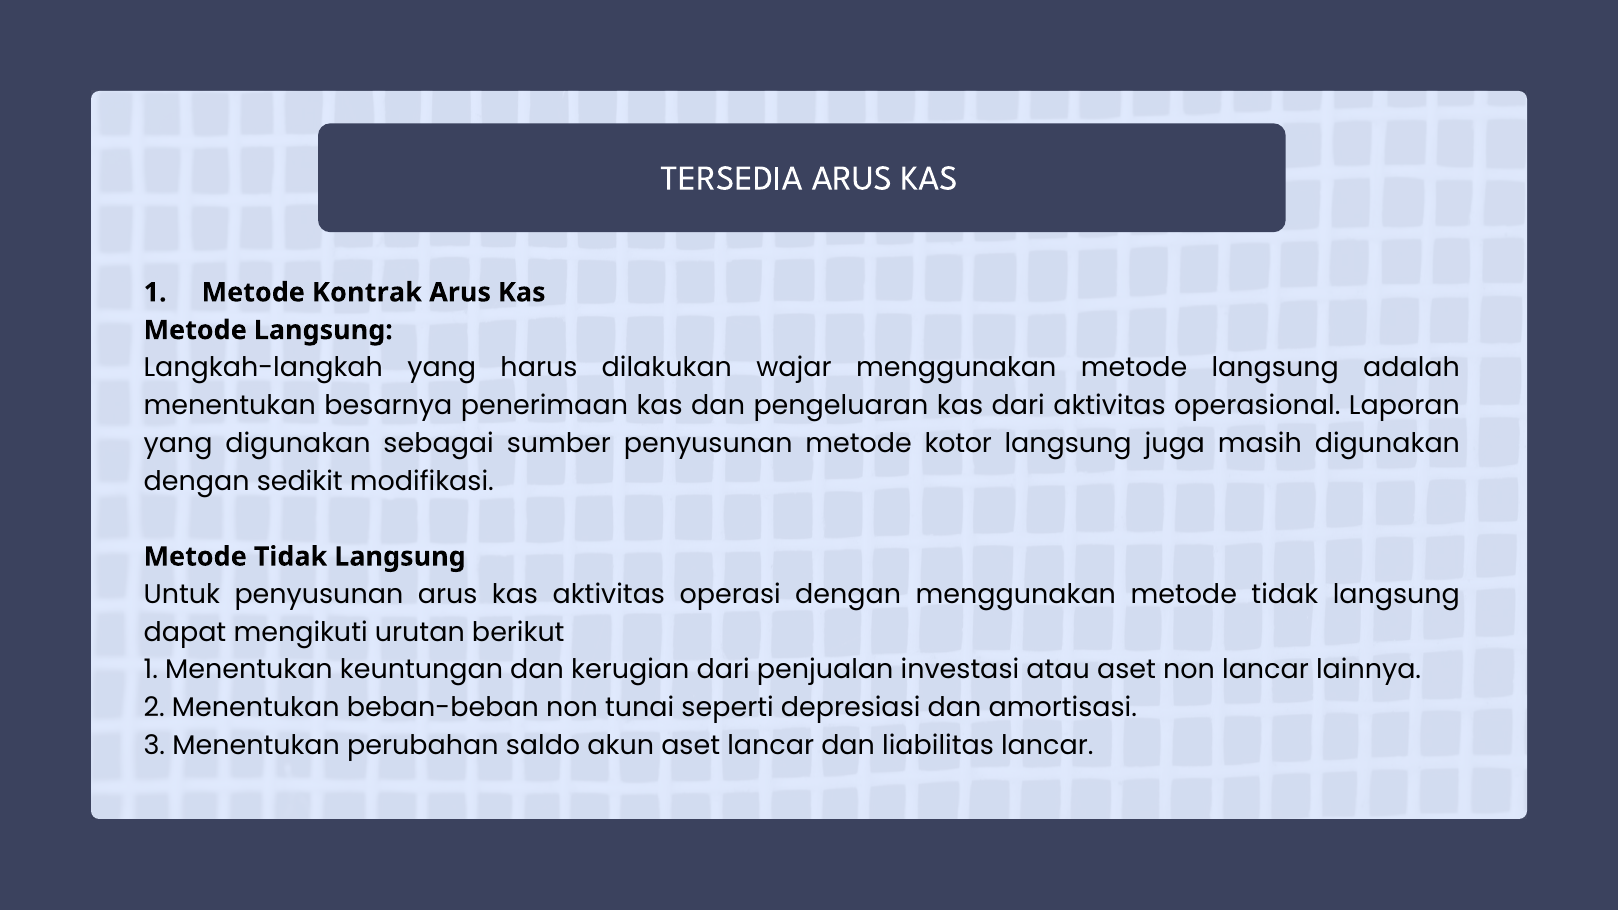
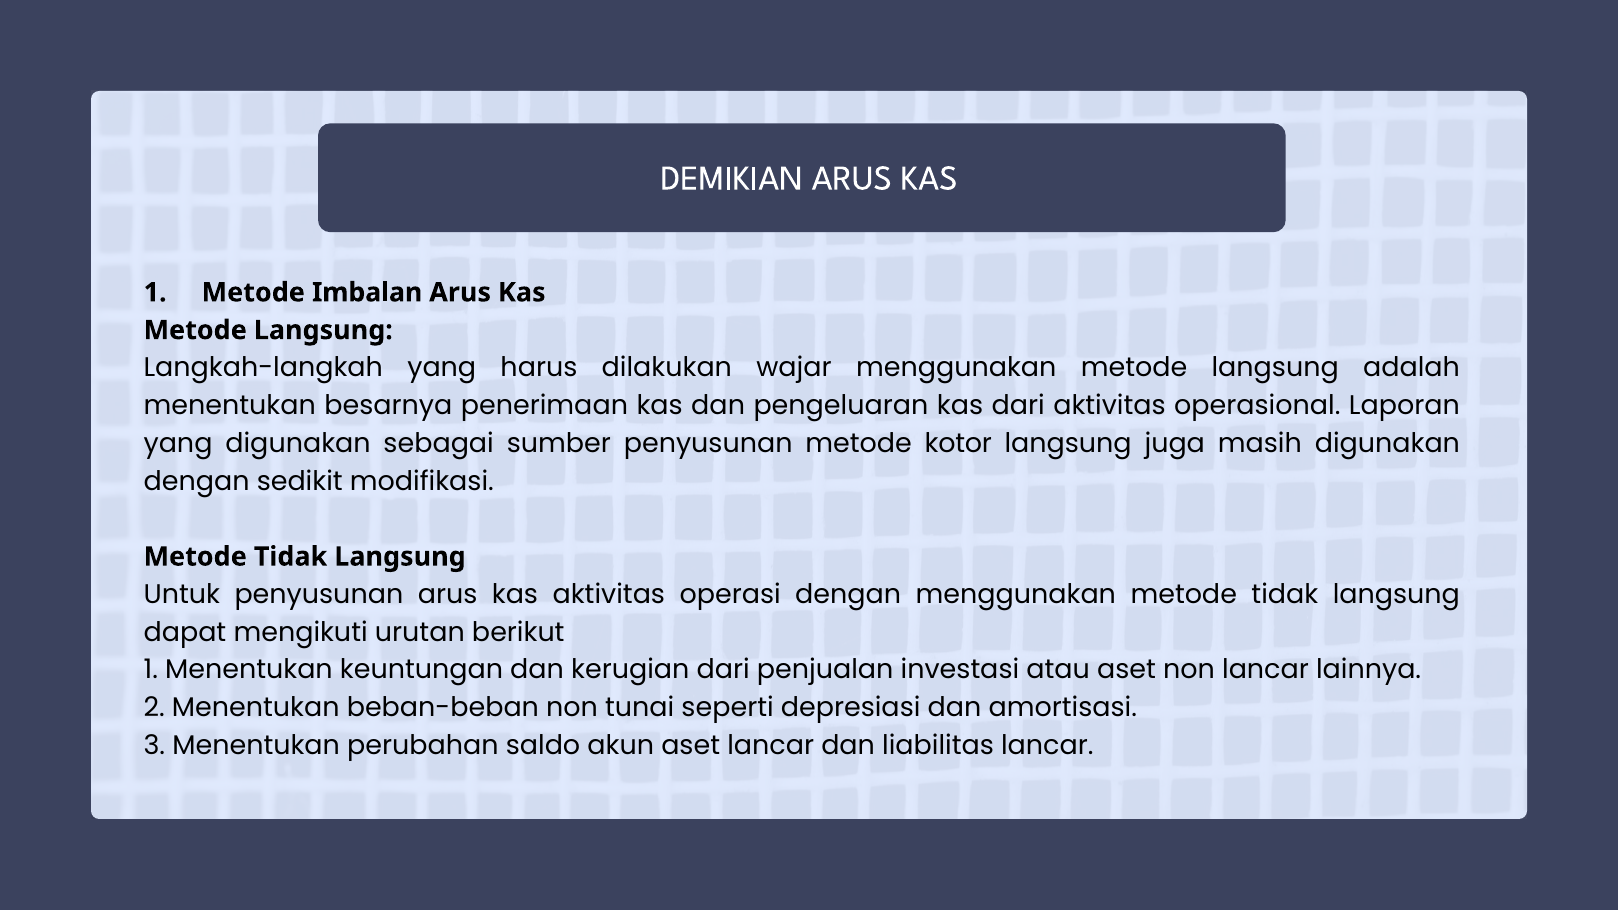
TERSEDIA: TERSEDIA -> DEMIKIAN
Kontrak: Kontrak -> Imbalan
